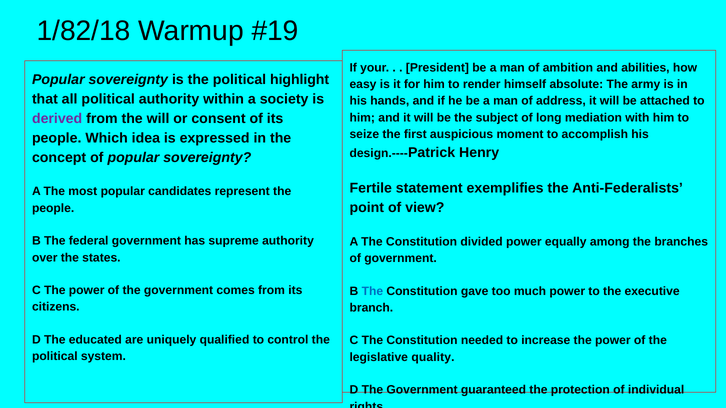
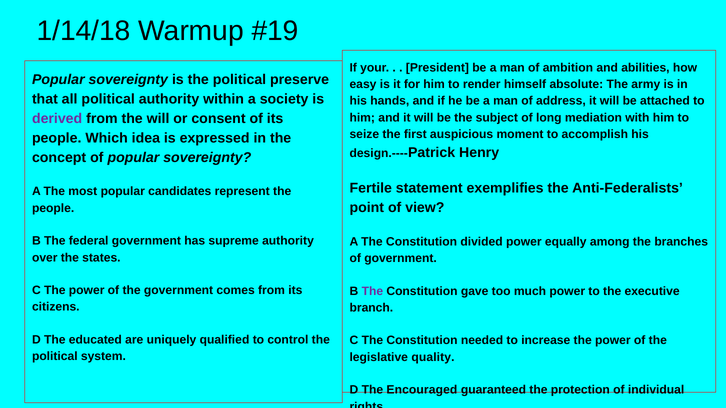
1/82/18: 1/82/18 -> 1/14/18
highlight: highlight -> preserve
The at (372, 291) colour: blue -> purple
D The Government: Government -> Encouraged
